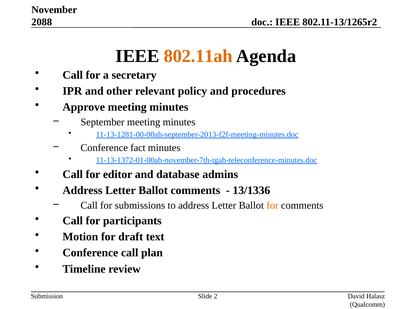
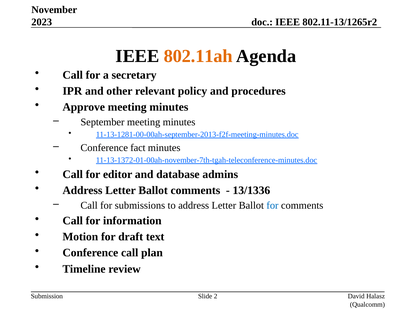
2088: 2088 -> 2023
for at (272, 205) colour: orange -> blue
participants: participants -> information
